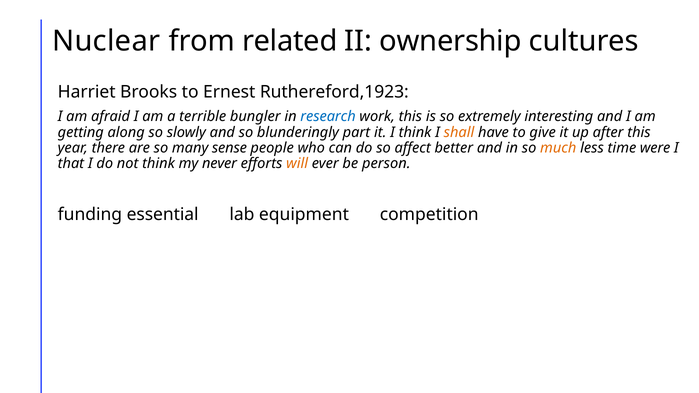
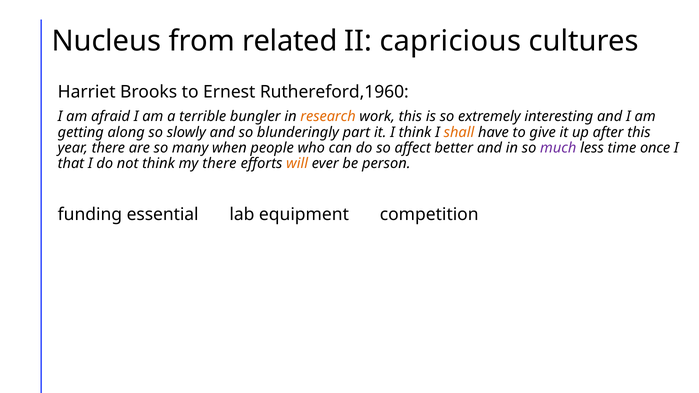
Nuclear: Nuclear -> Nucleus
ownership: ownership -> capricious
Ruthereford,1923: Ruthereford,1923 -> Ruthereford,1960
research colour: blue -> orange
sense: sense -> when
much colour: orange -> purple
were: were -> once
my never: never -> there
